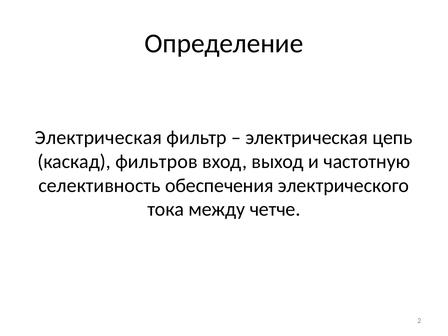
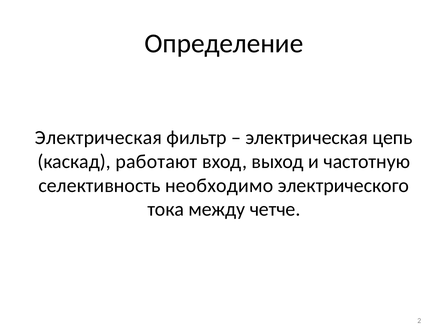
фильтров: фильтров -> работают
обеспечения: обеспечения -> необходимо
